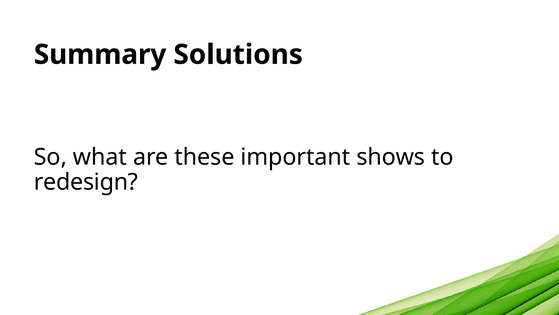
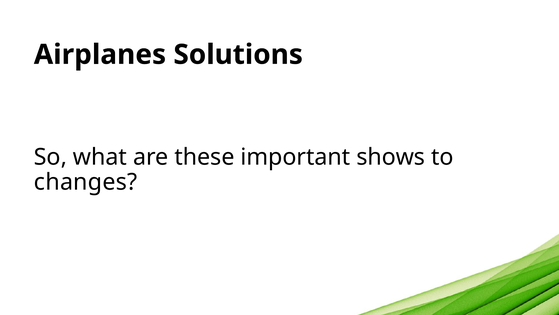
Summary: Summary -> Airplanes
redesign: redesign -> changes
